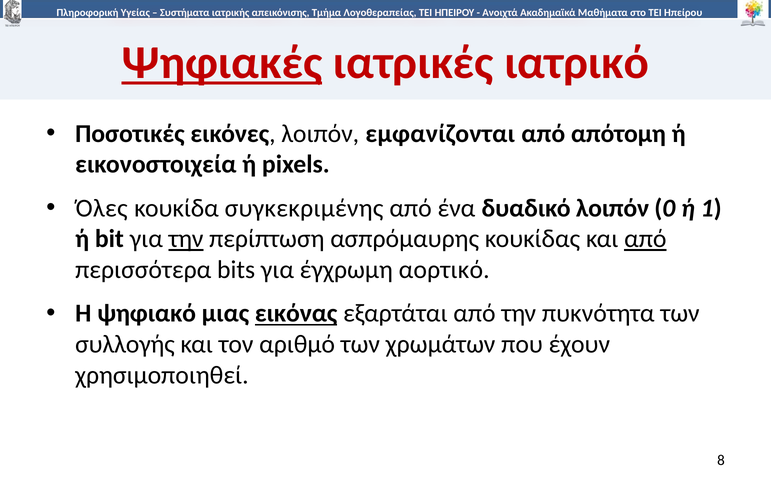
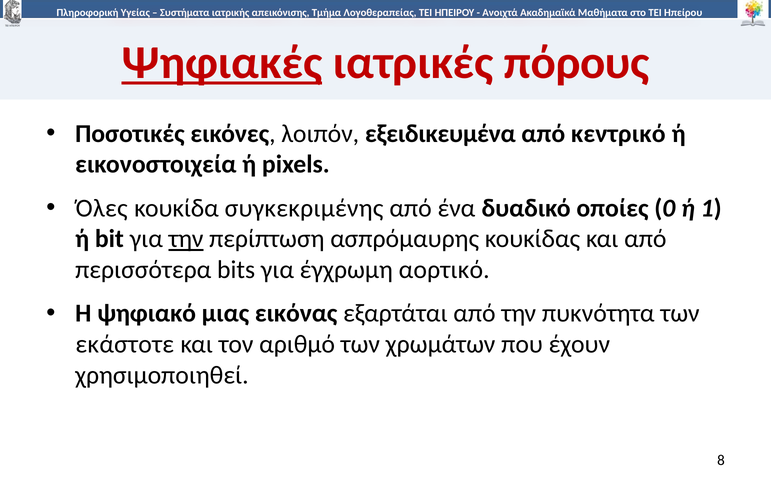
ιατρικό: ιατρικό -> πόρους
εμφανίζονται: εμφανίζονται -> εξειδικευμένα
απότομη: απότομη -> κεντρικό
δυαδικό λοιπόν: λοιπόν -> οποίες
από at (645, 239) underline: present -> none
εικόνας underline: present -> none
συλλογής: συλλογής -> εκάστοτε
